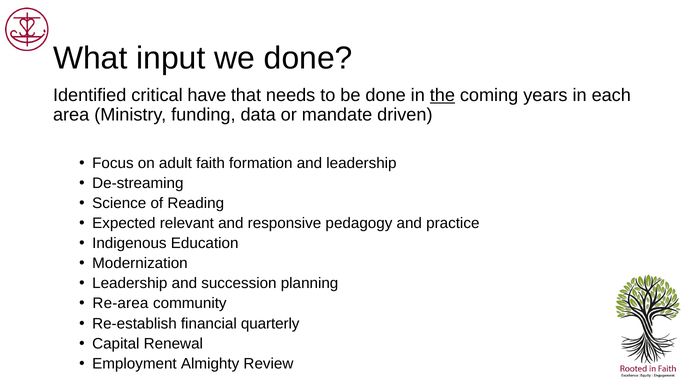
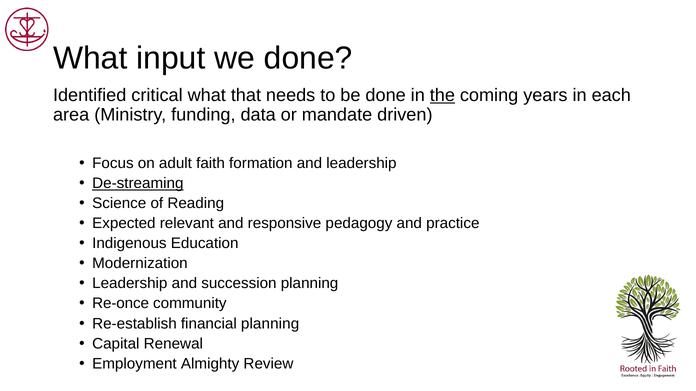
critical have: have -> what
De-streaming underline: none -> present
Re-area: Re-area -> Re-once
financial quarterly: quarterly -> planning
